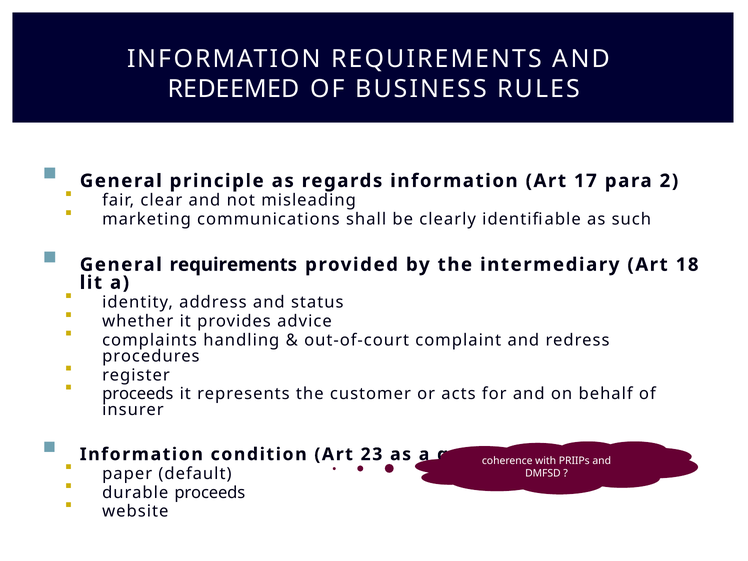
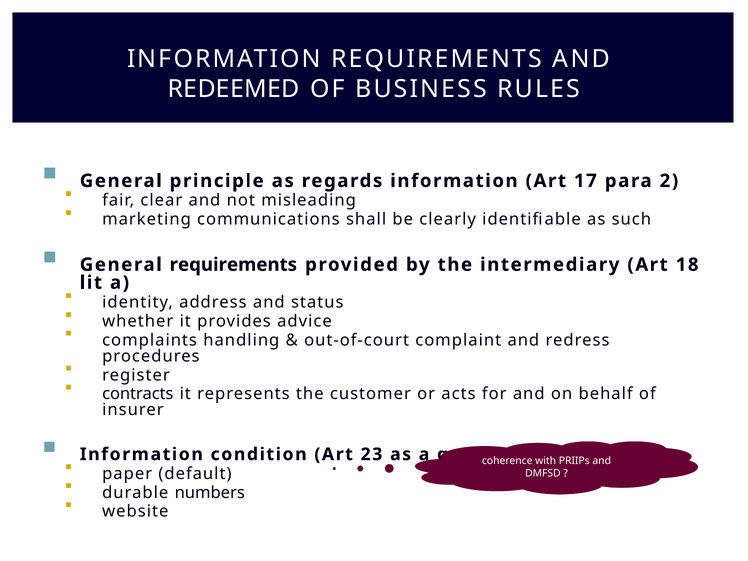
proceeds at (138, 394): proceeds -> contracts
durable proceeds: proceeds -> numbers
